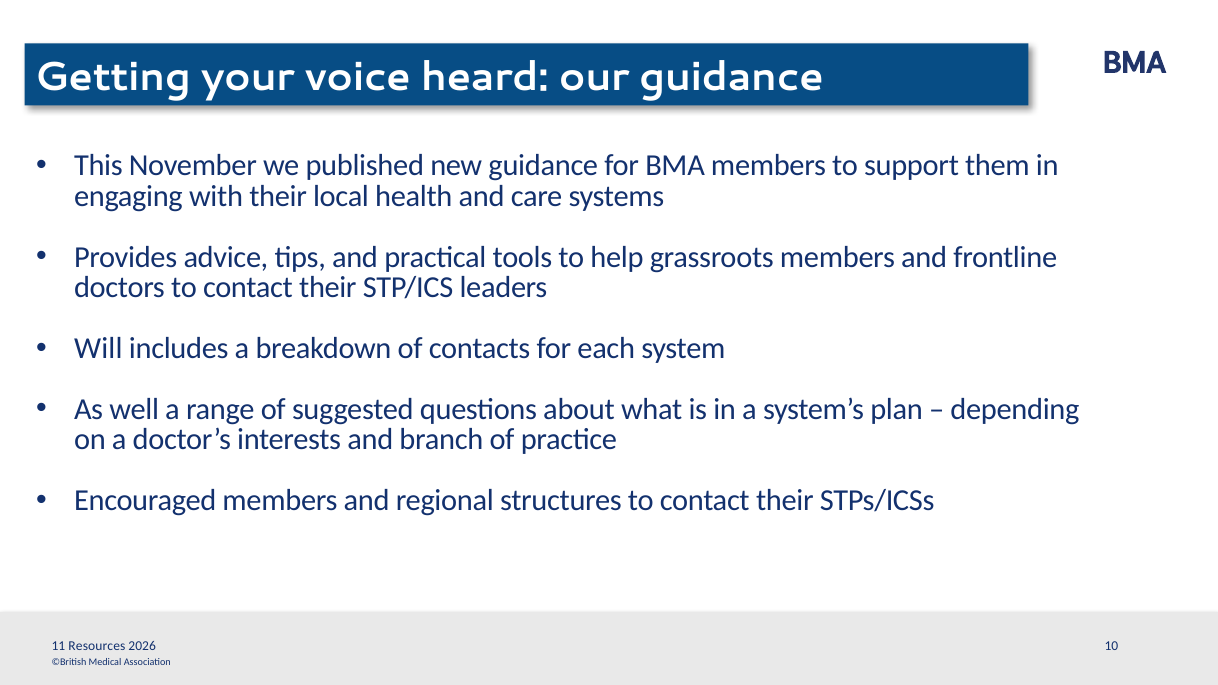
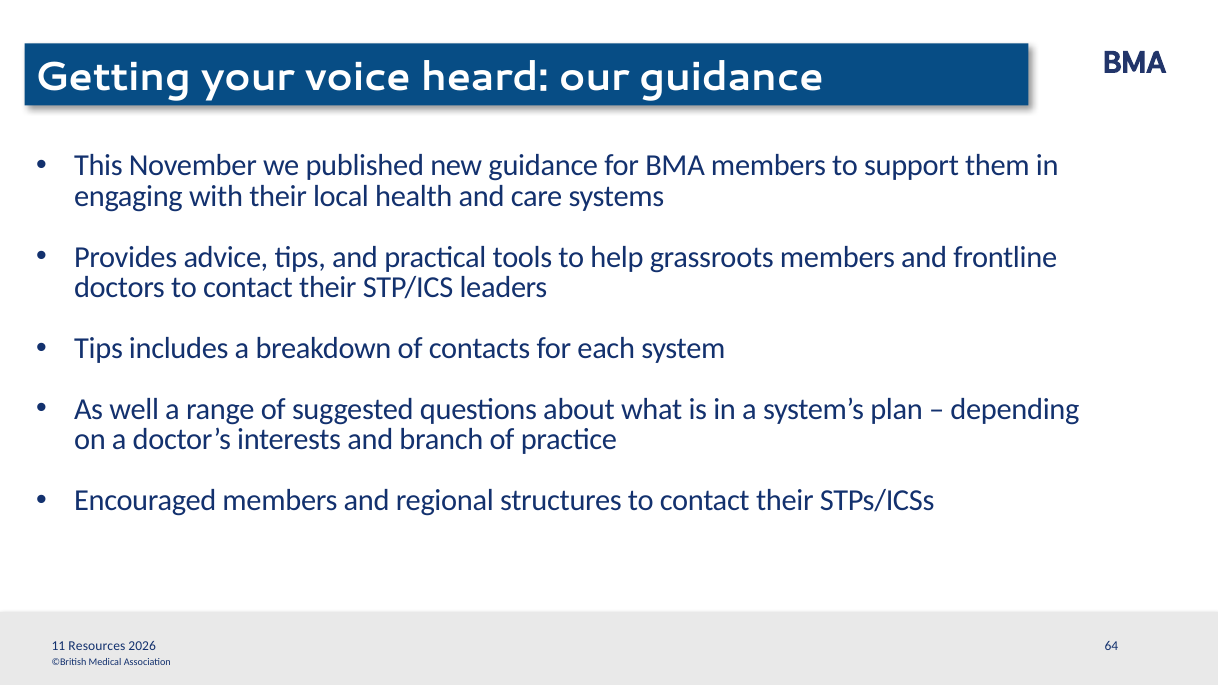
Will at (98, 349): Will -> Tips
10: 10 -> 64
